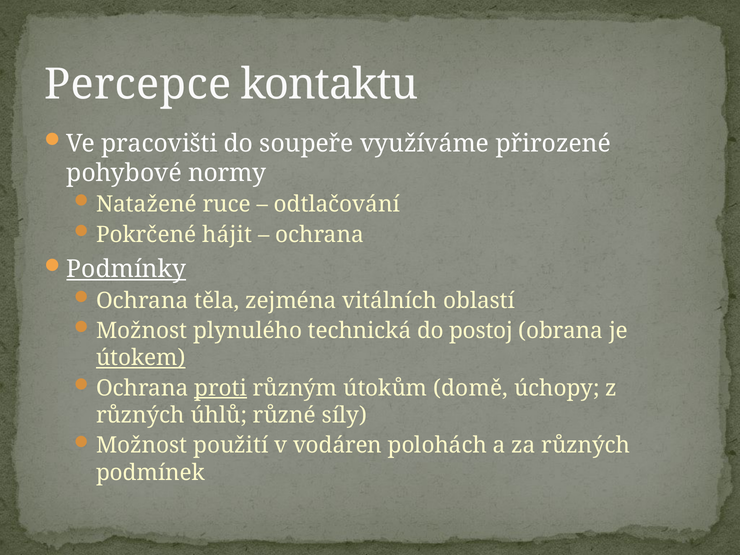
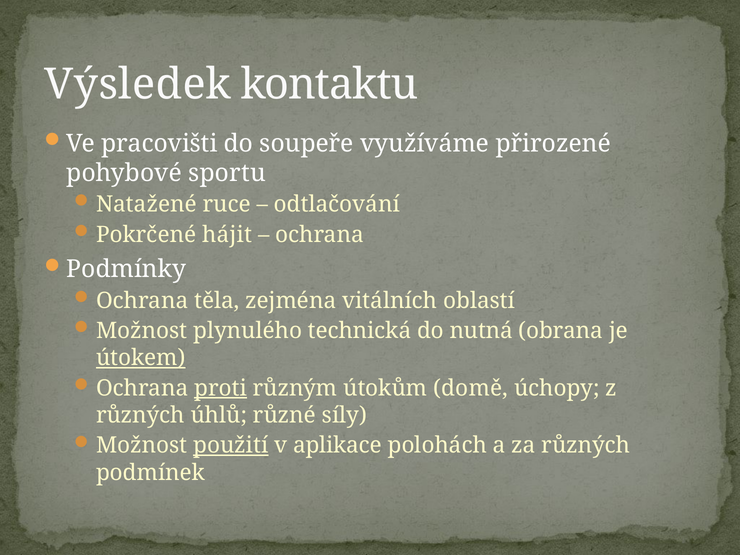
Percepce: Percepce -> Výsledek
normy: normy -> sportu
Podmínky underline: present -> none
postoj: postoj -> nutná
použití underline: none -> present
vodáren: vodáren -> aplikace
